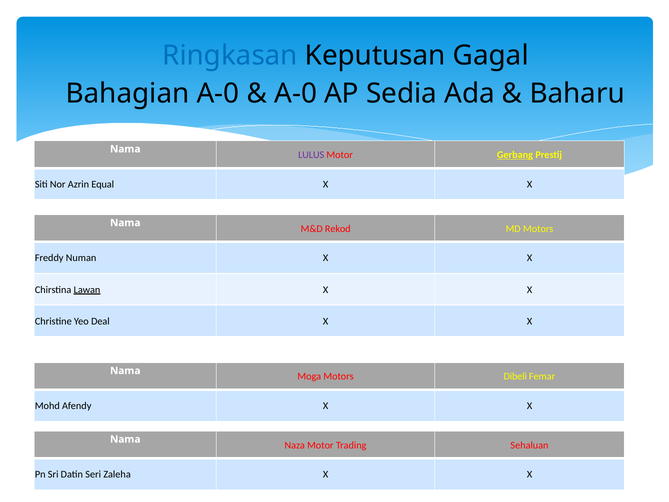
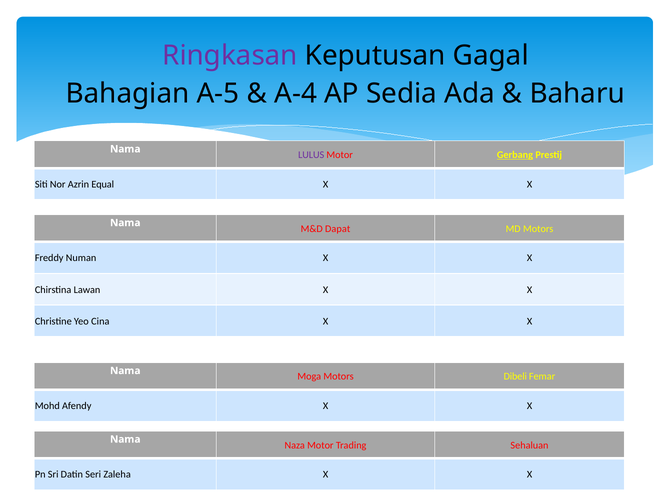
Ringkasan colour: blue -> purple
Bahagian A-0: A-0 -> A-5
A-0 at (296, 94): A-0 -> A-4
Rekod: Rekod -> Dapat
Lawan underline: present -> none
Deal: Deal -> Cina
